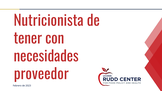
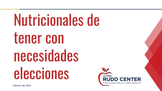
Nutricionista: Nutricionista -> Nutricionales
proveedor: proveedor -> elecciones
